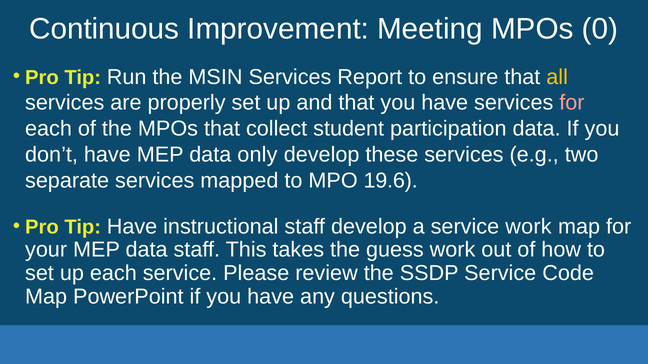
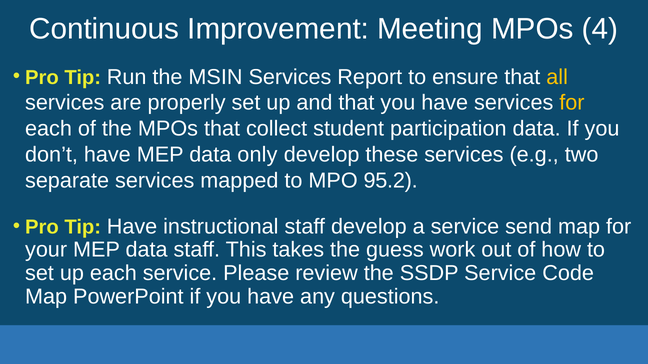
0: 0 -> 4
for at (572, 103) colour: pink -> yellow
19.6: 19.6 -> 95.2
service work: work -> send
